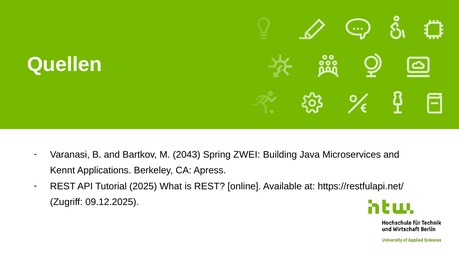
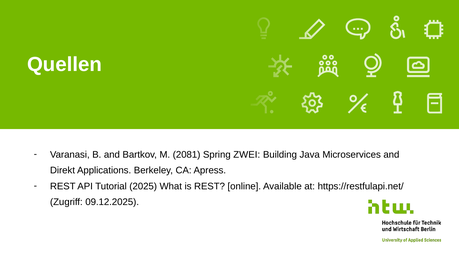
2043: 2043 -> 2081
Kennt: Kennt -> Direkt
